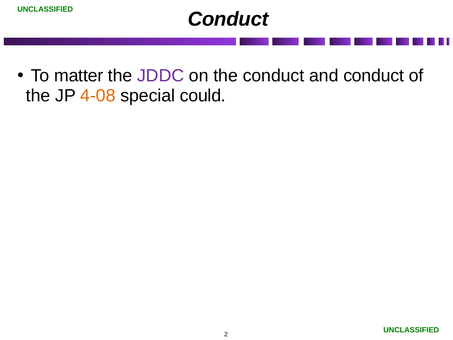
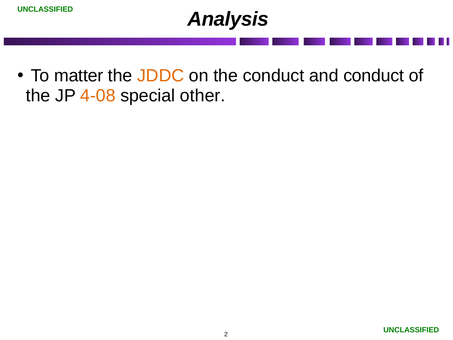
Conduct at (228, 19): Conduct -> Analysis
JDDC colour: purple -> orange
could: could -> other
